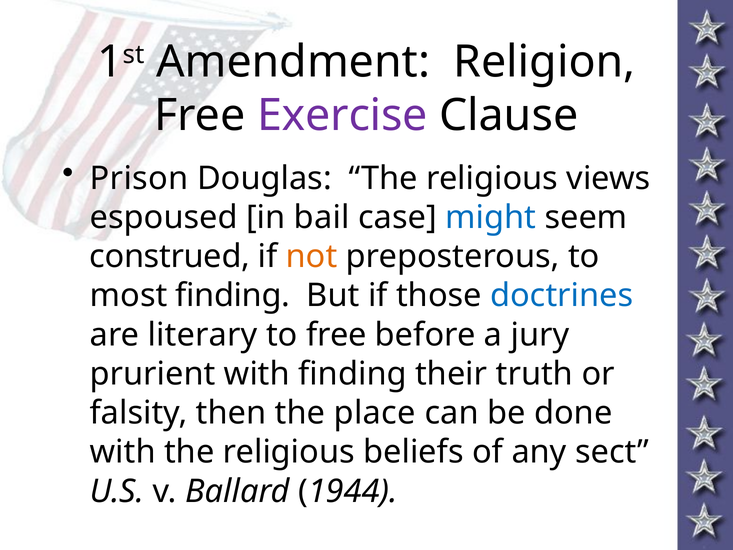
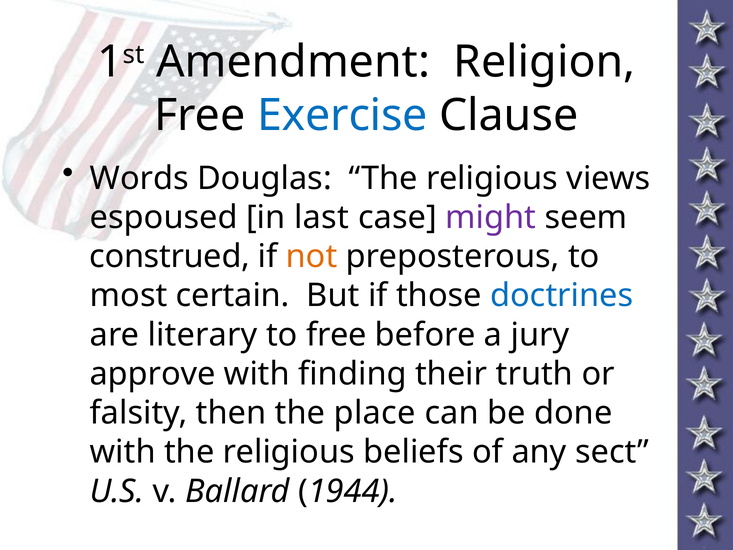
Exercise colour: purple -> blue
Prison: Prison -> Words
bail: bail -> last
might colour: blue -> purple
most finding: finding -> certain
prurient: prurient -> approve
